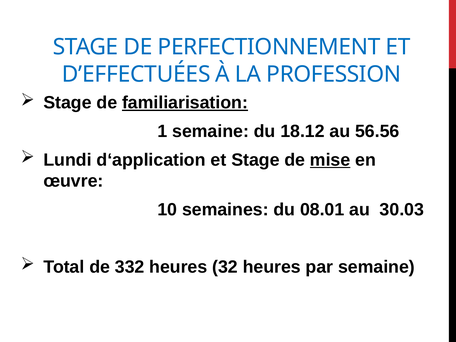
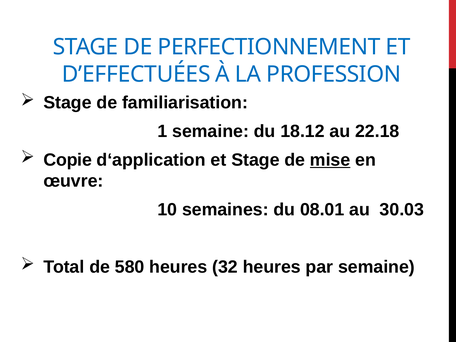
familiarisation underline: present -> none
56.56: 56.56 -> 22.18
Lundi: Lundi -> Copie
332: 332 -> 580
